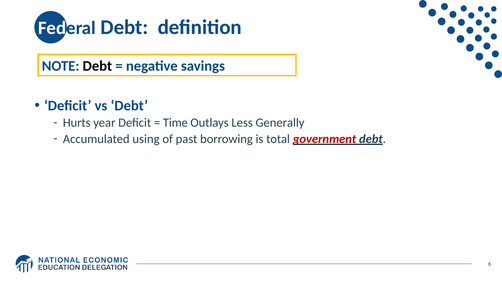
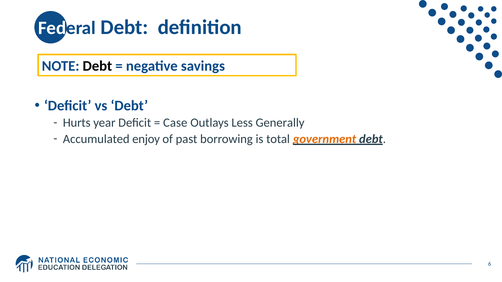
Time: Time -> Case
using: using -> enjoy
government colour: red -> orange
